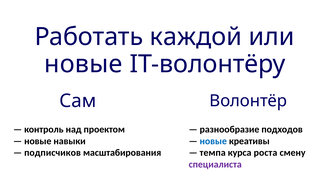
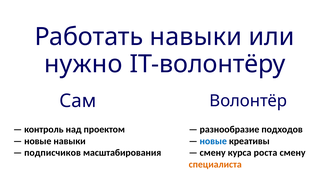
Работать каждой: каждой -> навыки
новые at (83, 64): новые -> нужно
темпа at (213, 153): темпа -> смену
специалиста colour: purple -> orange
